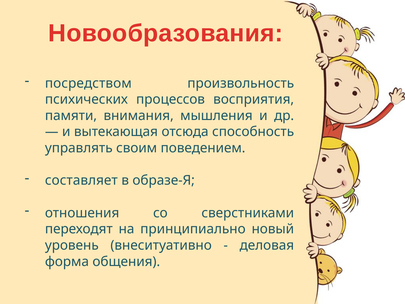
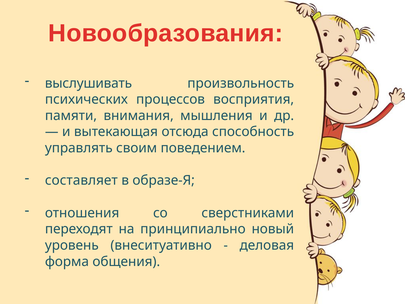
посредством: посредством -> выслушивать
